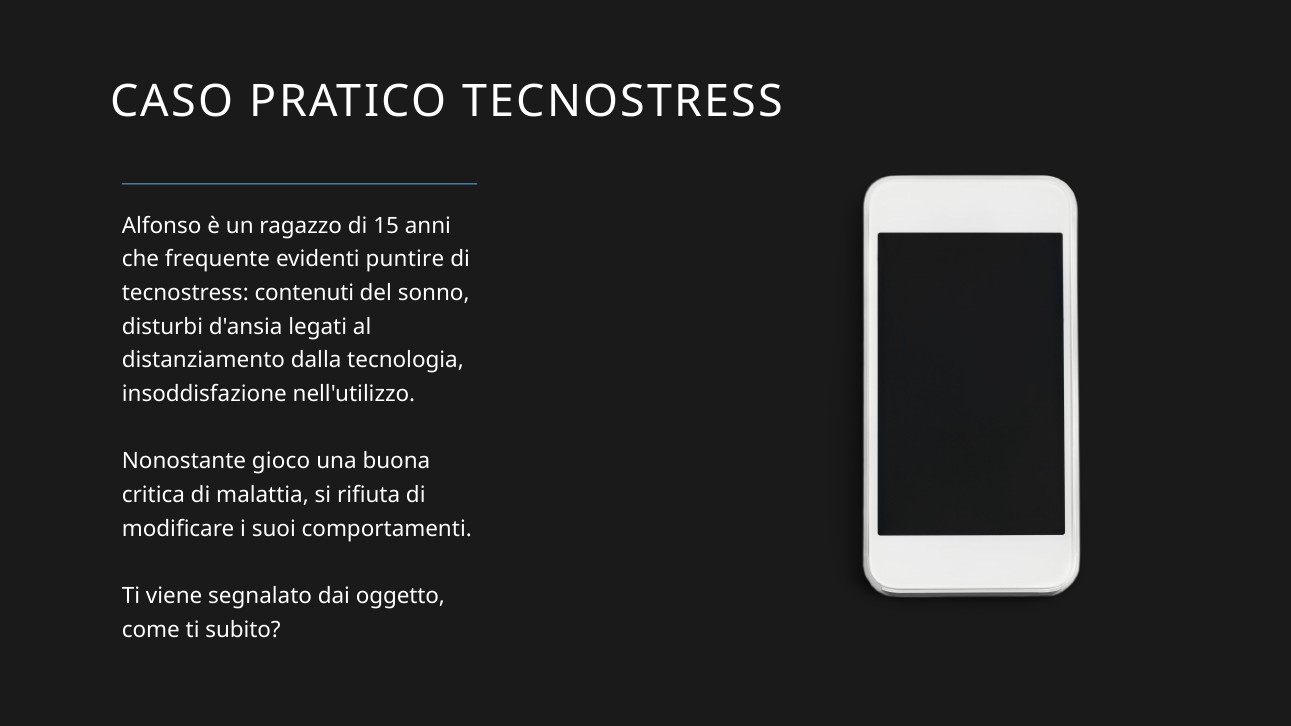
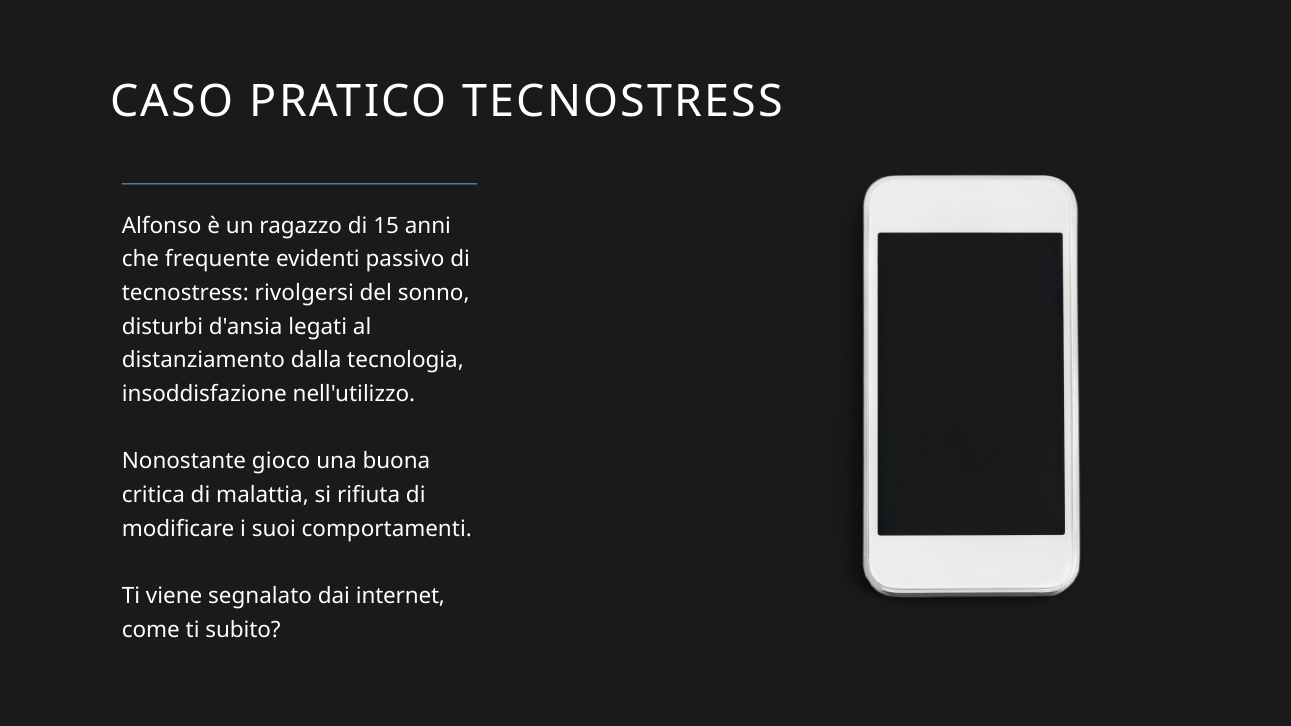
puntire: puntire -> passivo
contenuti: contenuti -> rivolgersi
oggetto: oggetto -> internet
